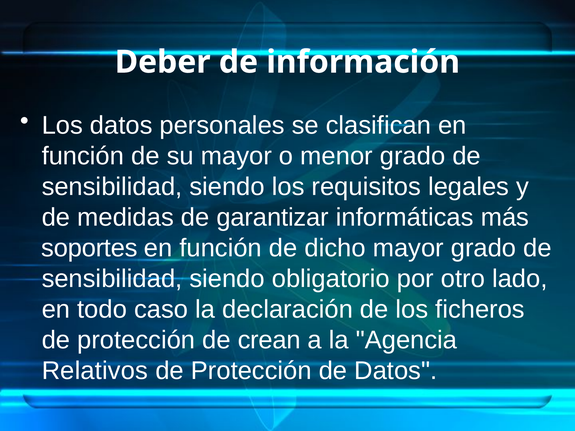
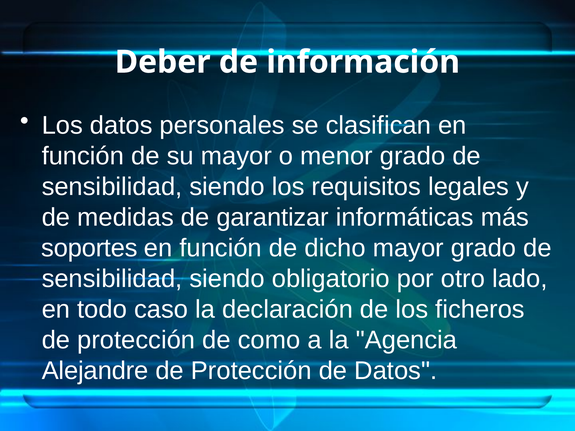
crean: crean -> como
Relativos: Relativos -> Alejandre
